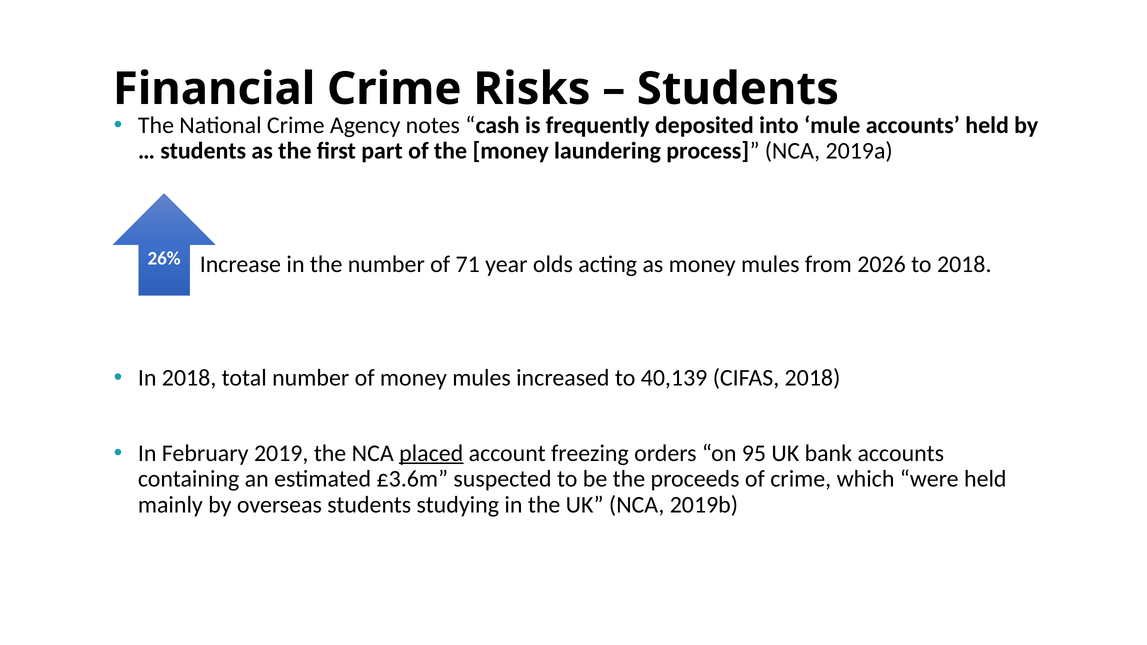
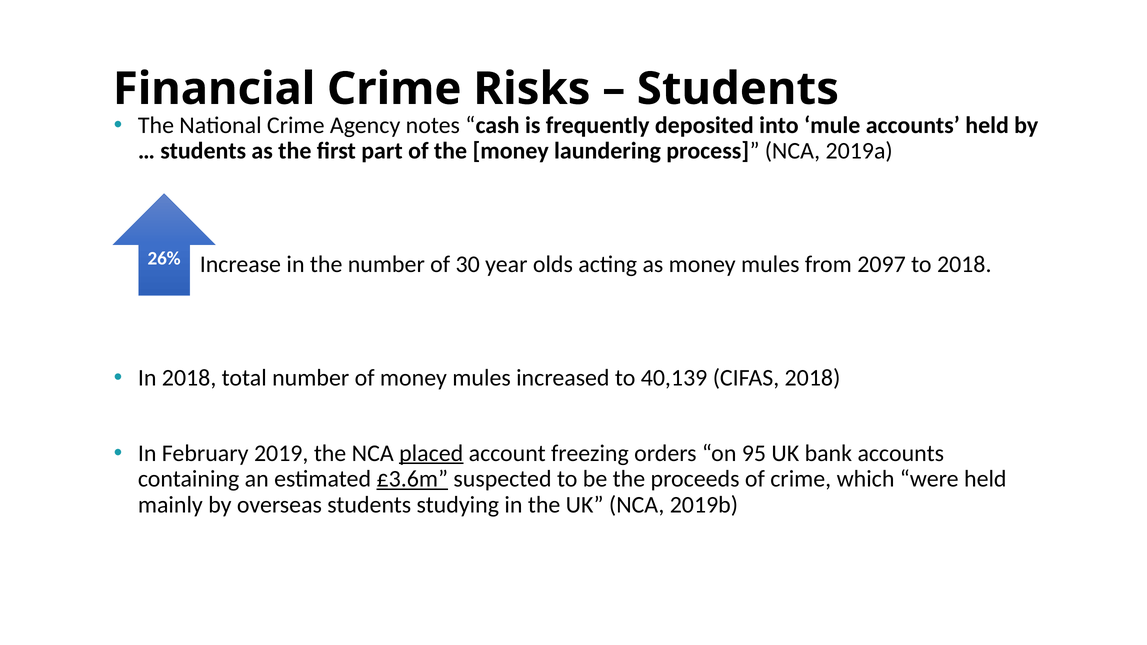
71: 71 -> 30
2026: 2026 -> 2097
£3.6m underline: none -> present
